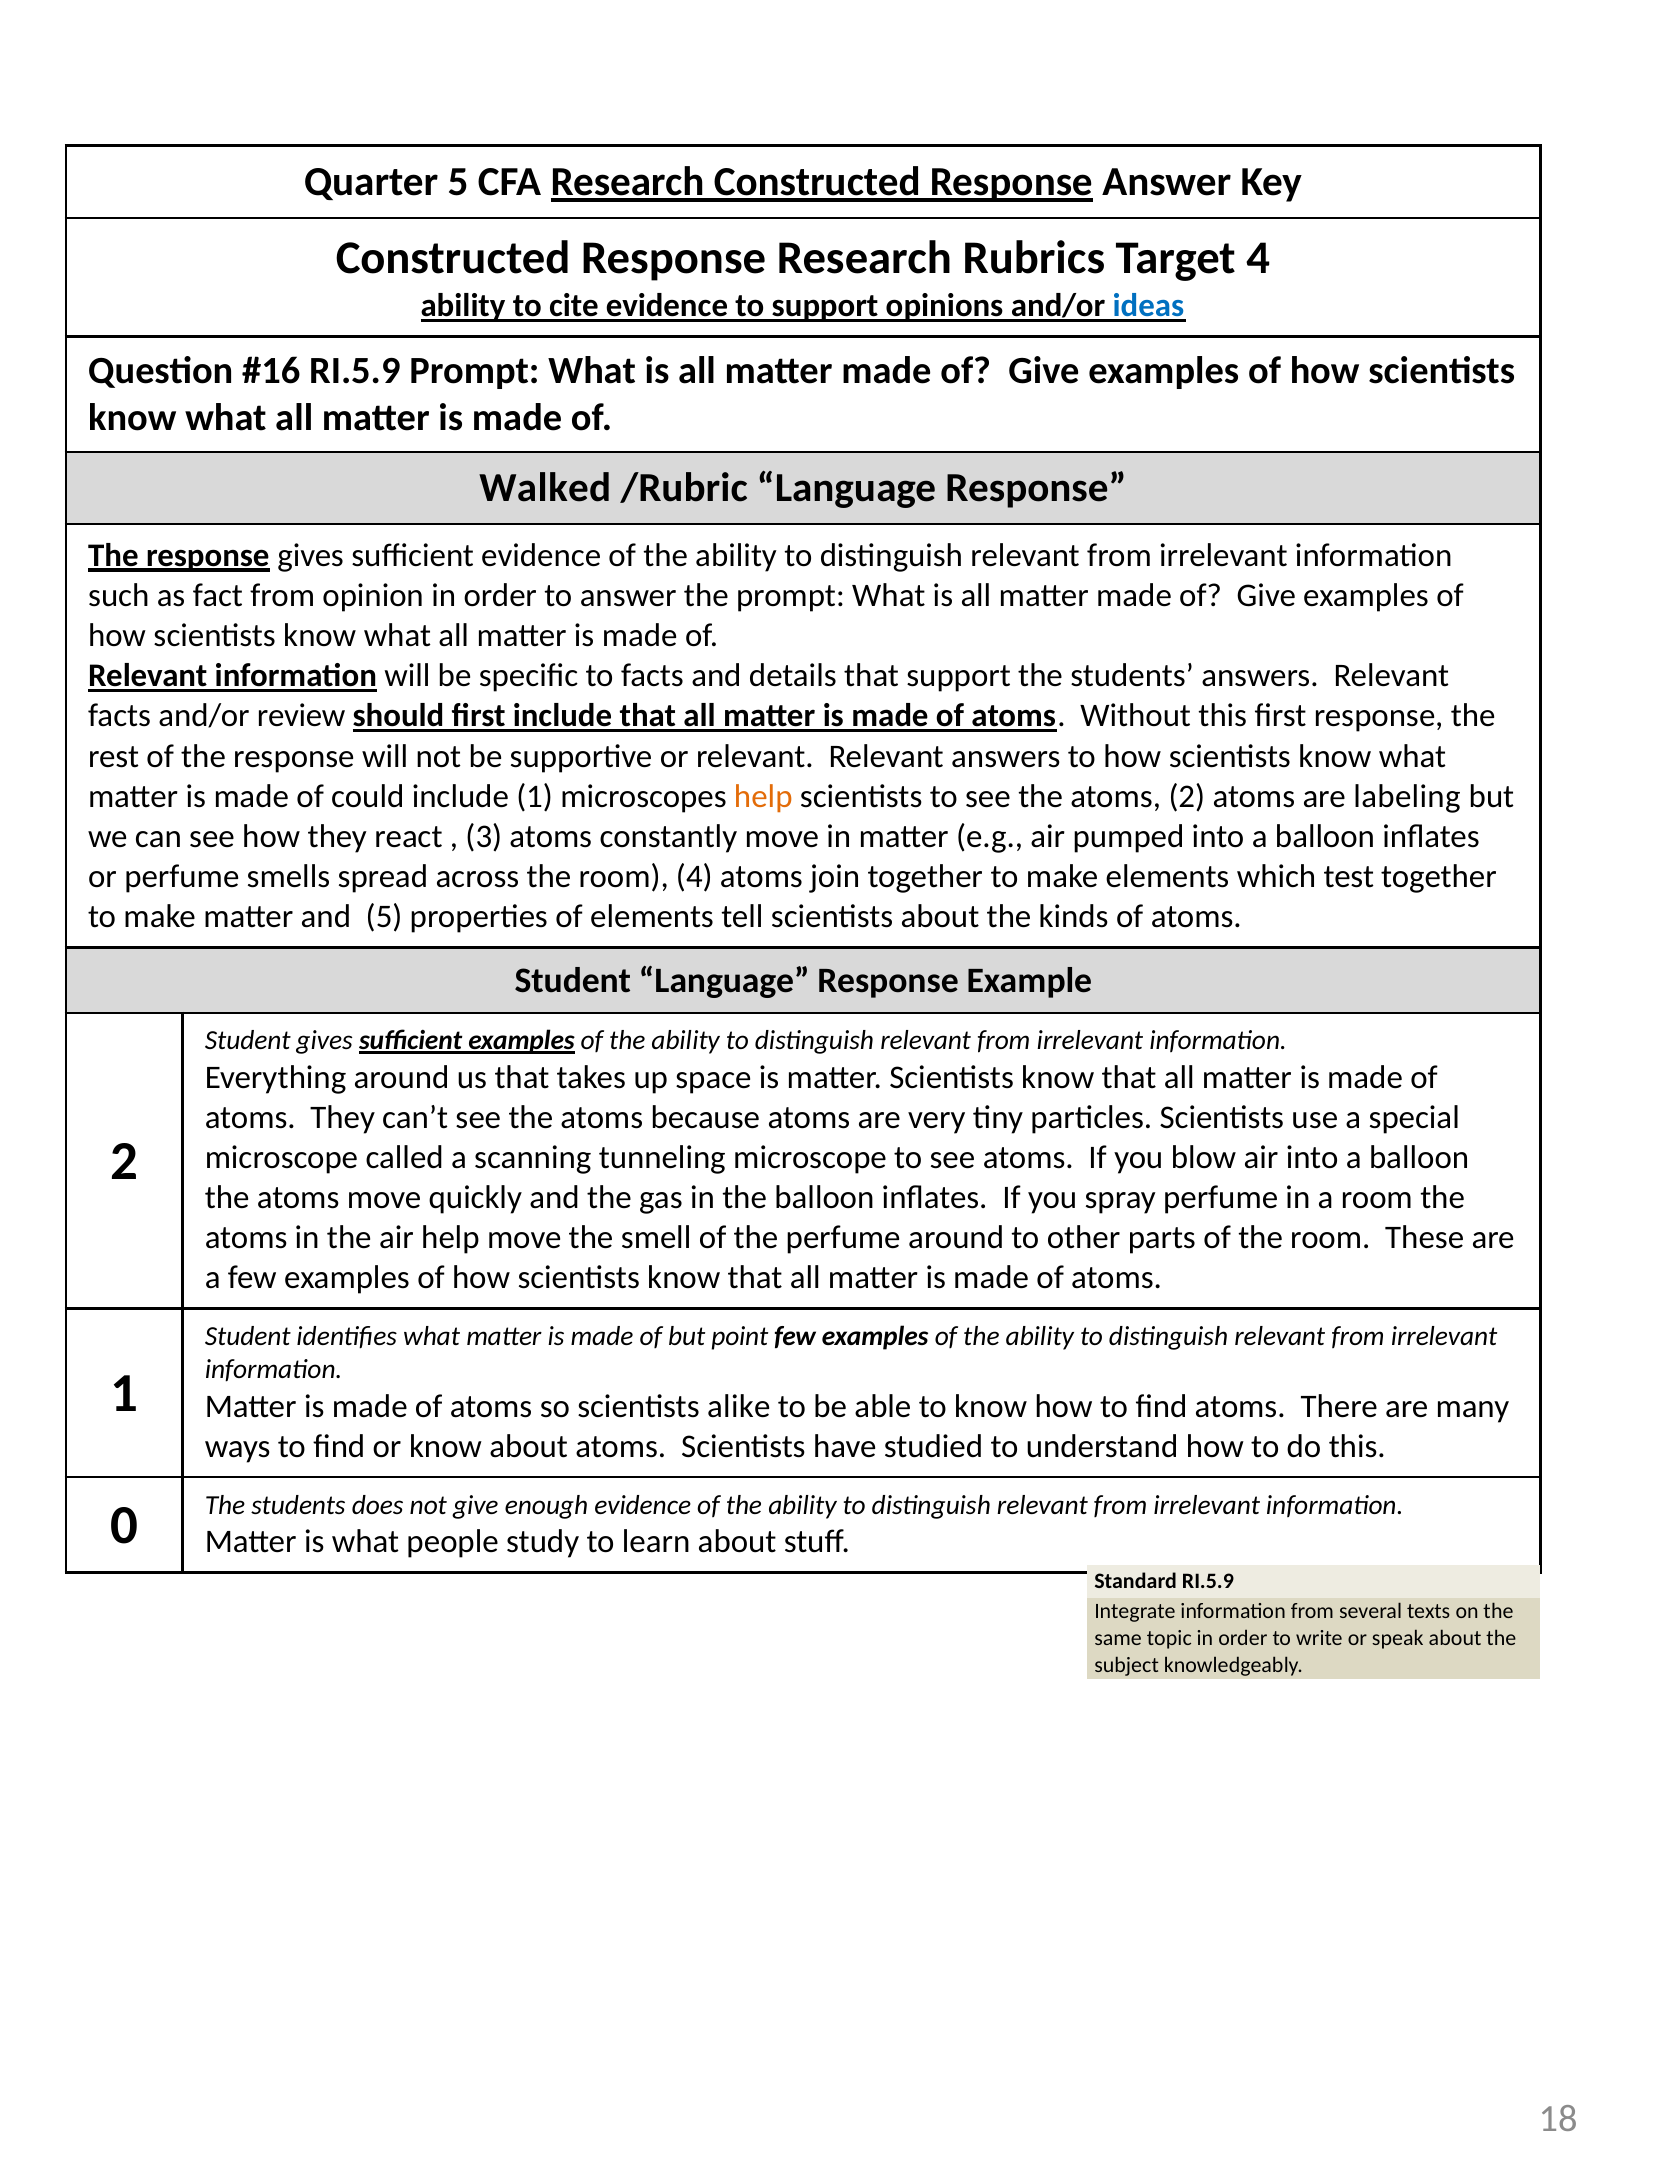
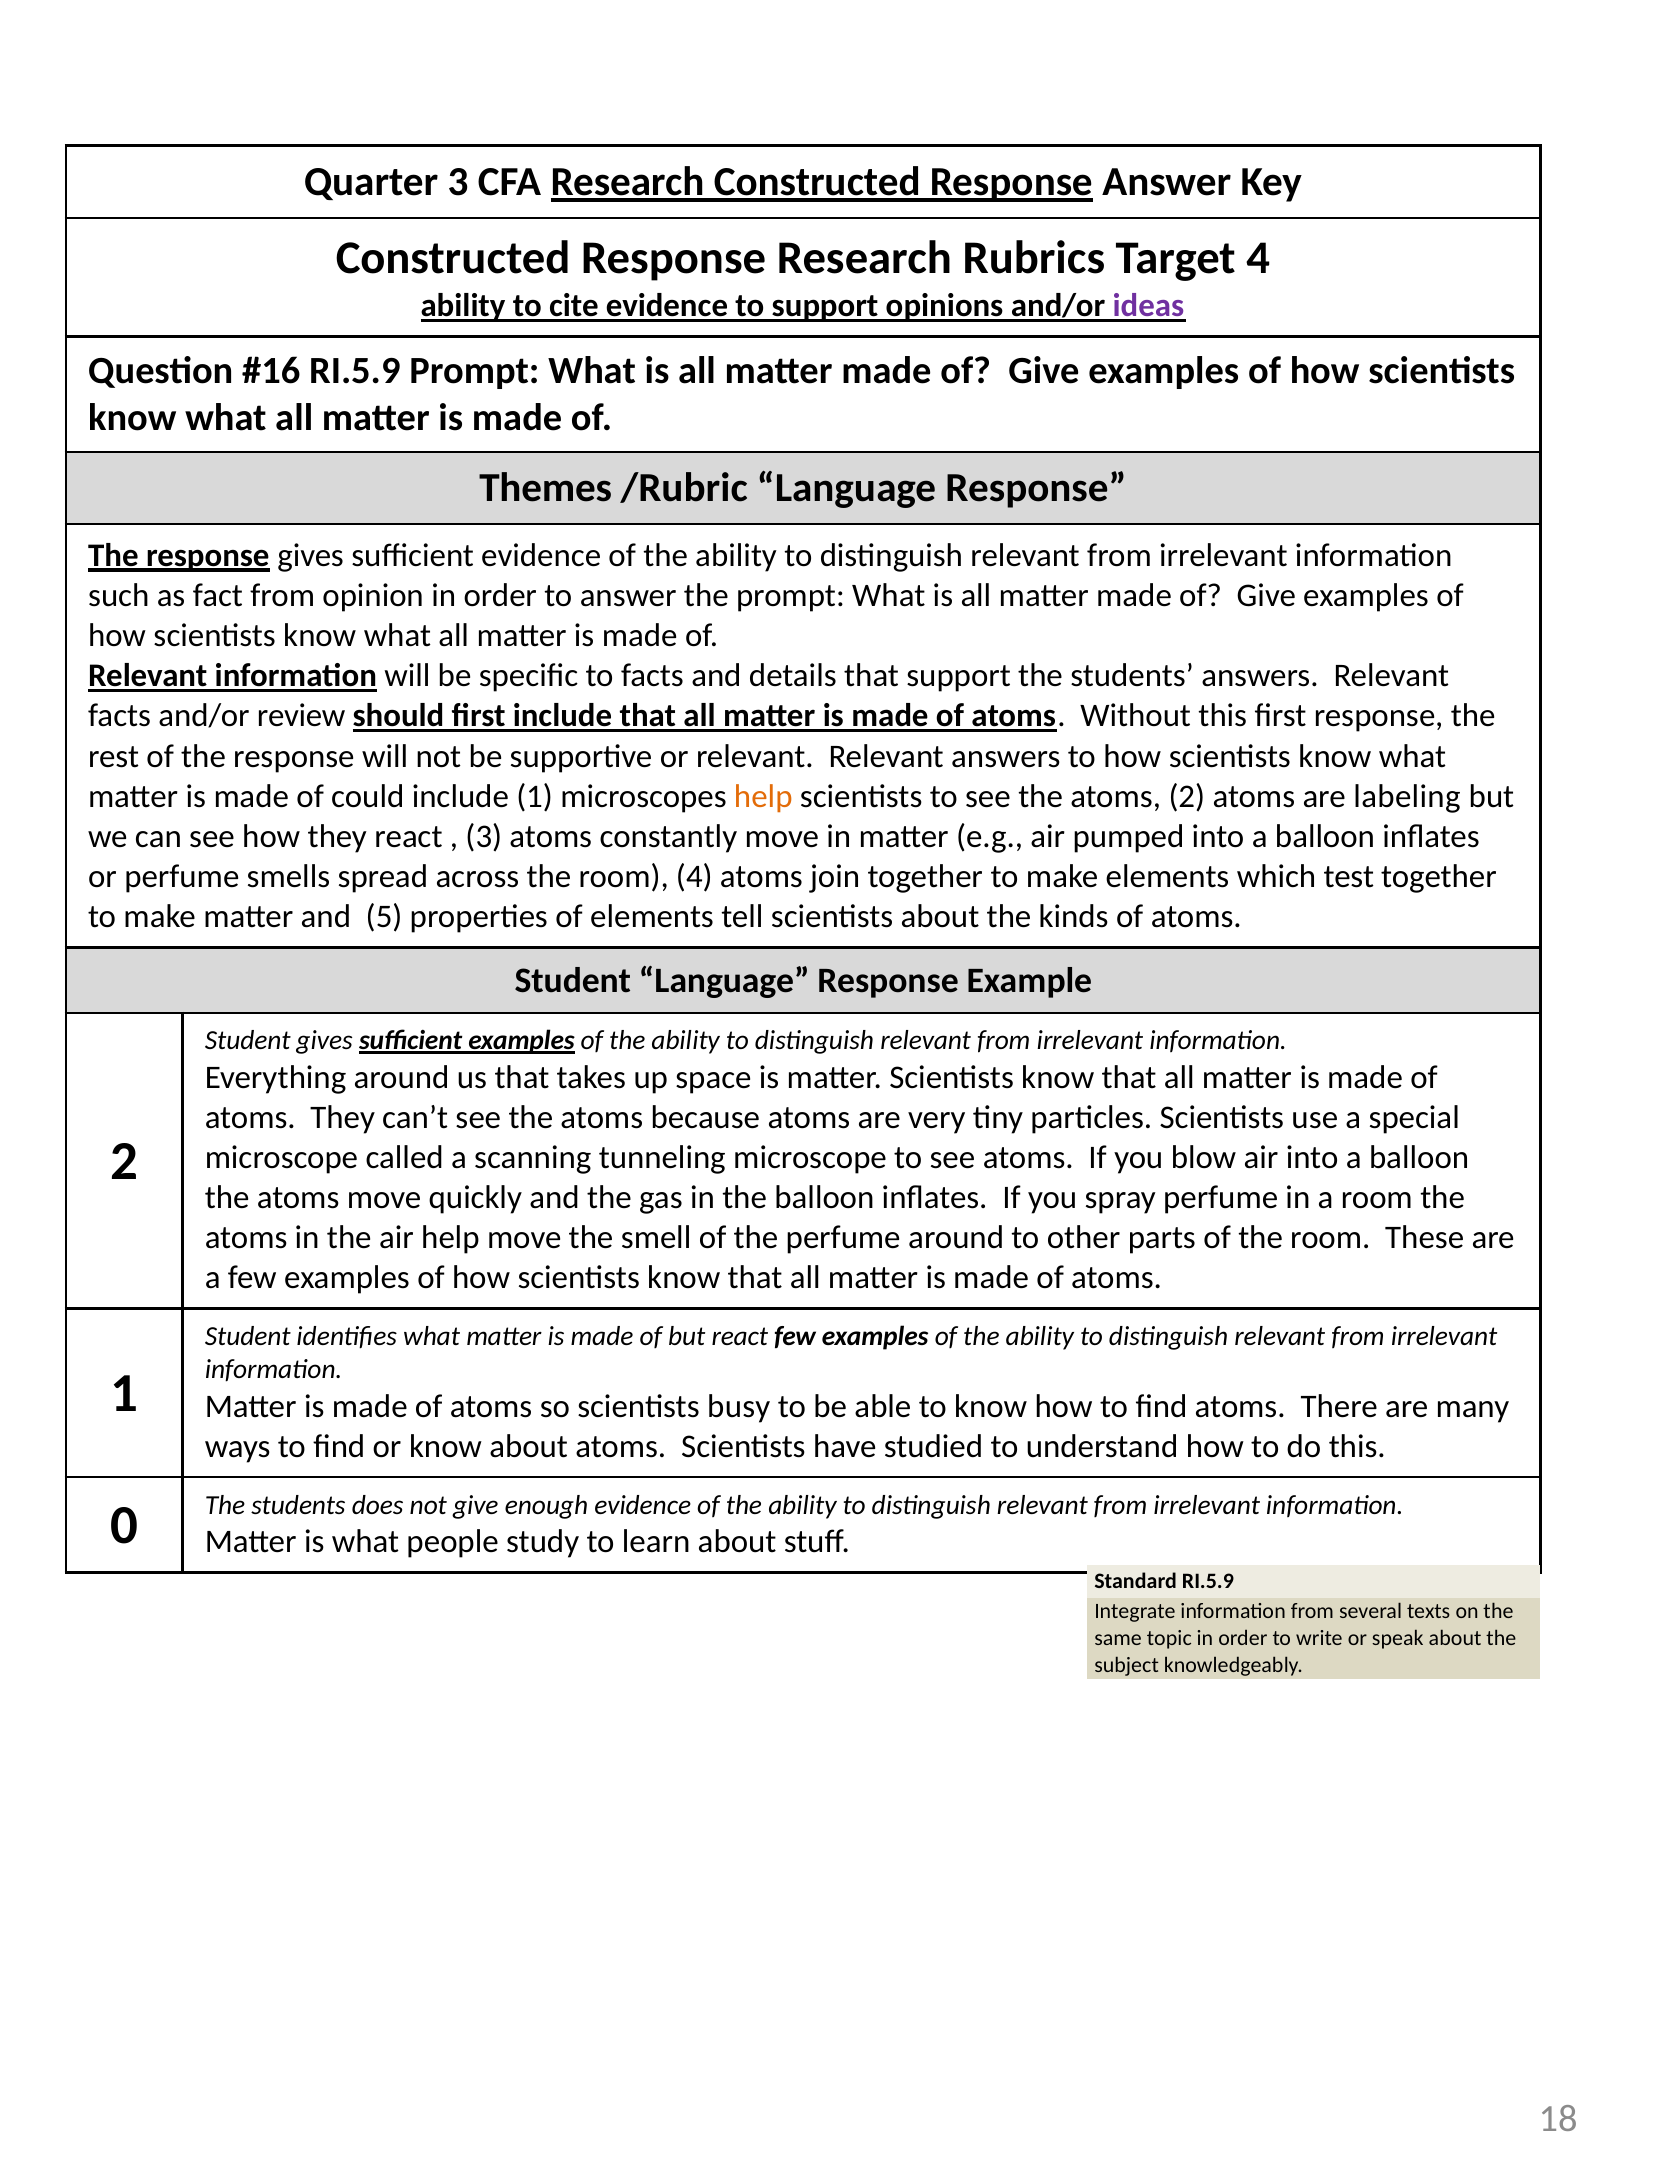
Quarter 5: 5 -> 3
ideas colour: blue -> purple
Walked: Walked -> Themes
but point: point -> react
alike: alike -> busy
